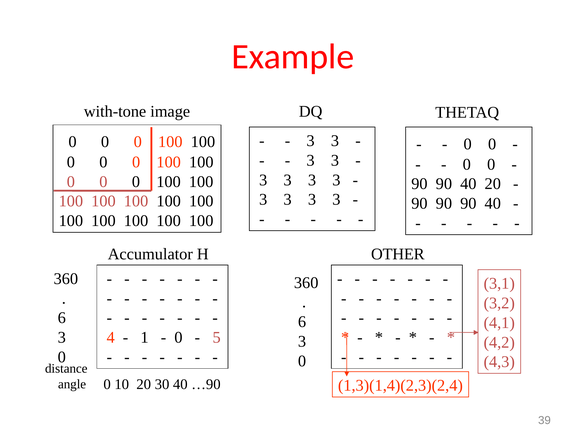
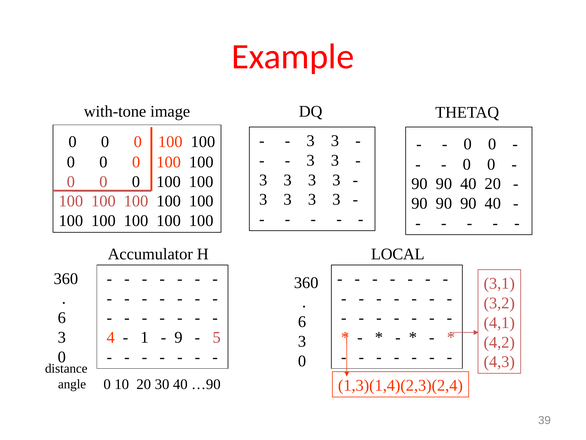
OTHER: OTHER -> LOCAL
0 at (178, 337): 0 -> 9
